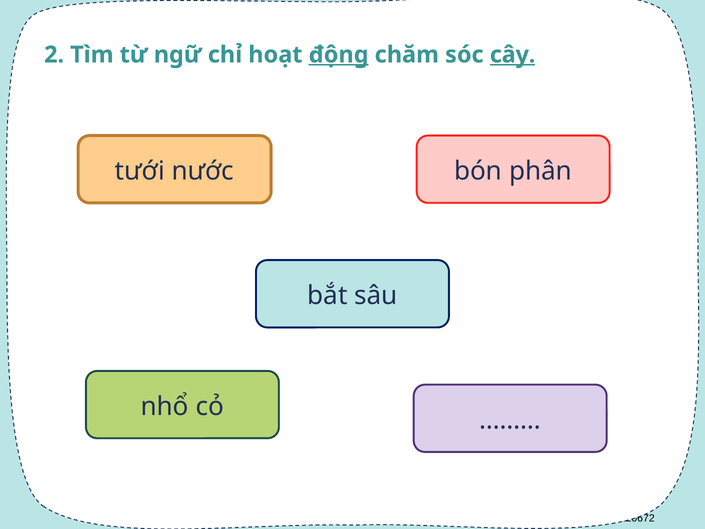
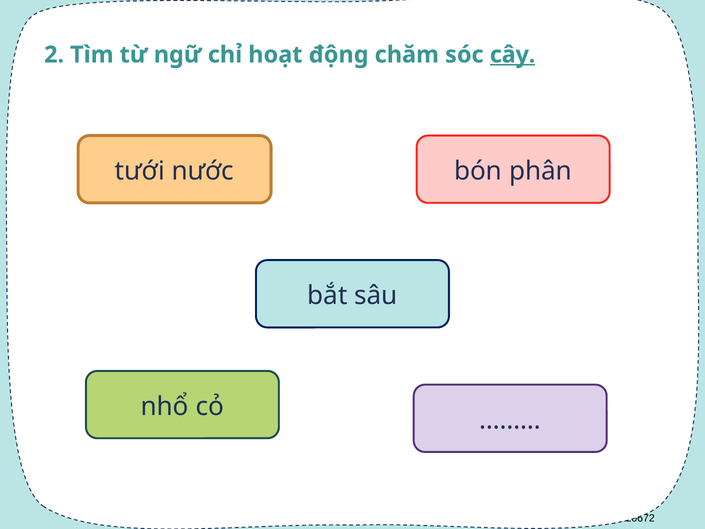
động underline: present -> none
